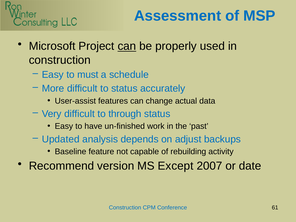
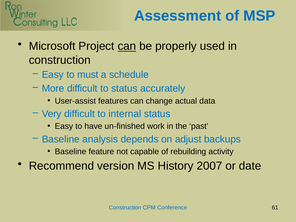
through: through -> internal
Updated at (61, 139): Updated -> Baseline
Except: Except -> History
